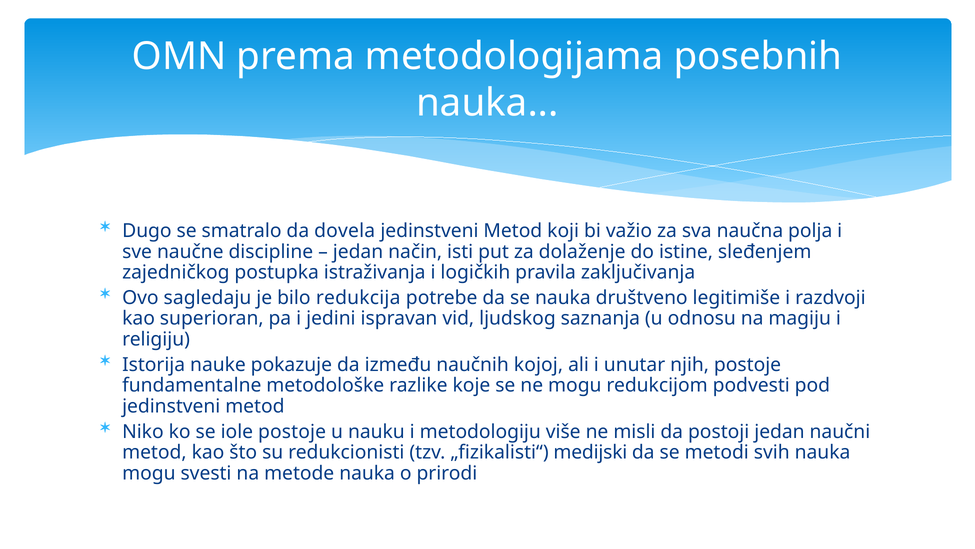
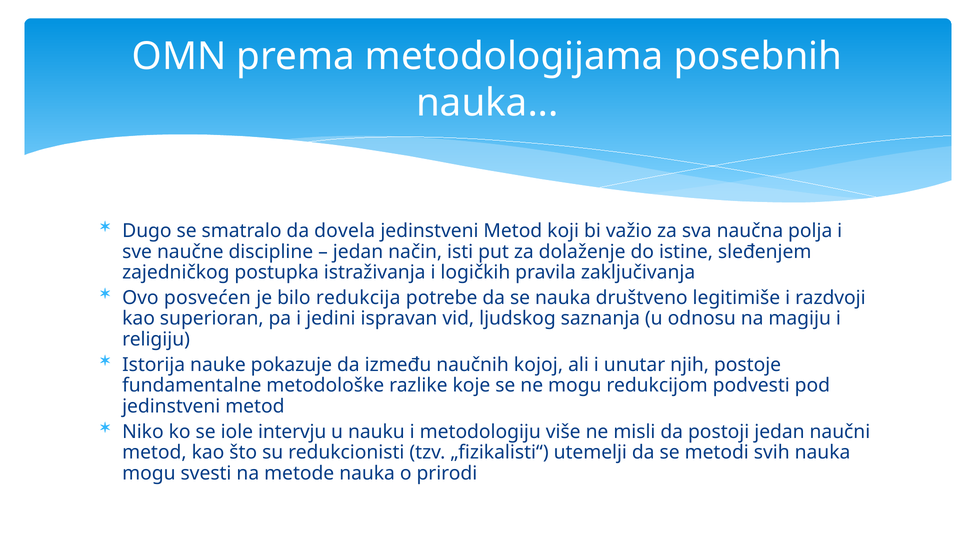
sagledaju: sagledaju -> posvećen
iole postoje: postoje -> intervju
medijski: medijski -> utemelji
